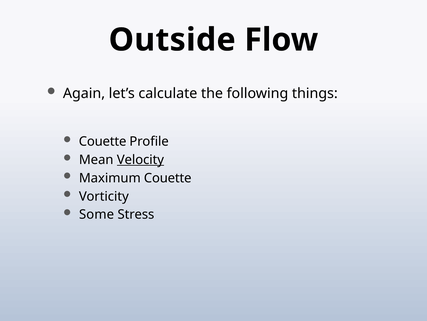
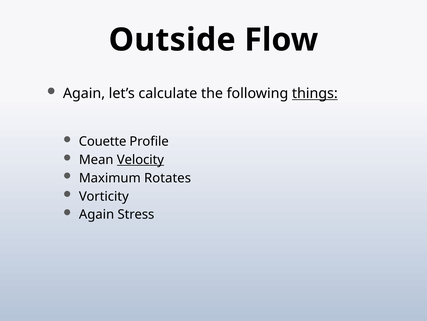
things underline: none -> present
Maximum Couette: Couette -> Rotates
Some at (97, 214): Some -> Again
